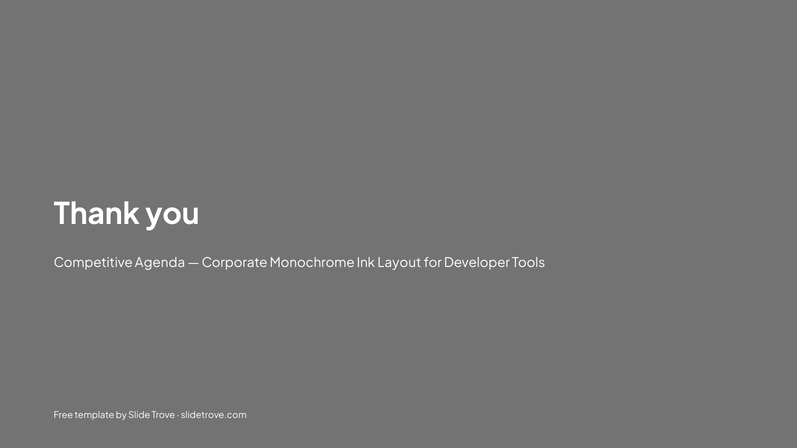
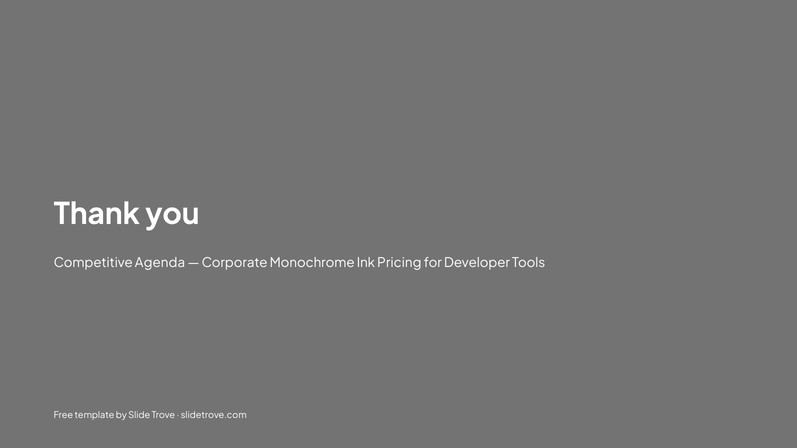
Layout: Layout -> Pricing
